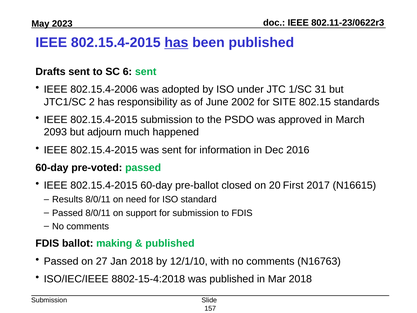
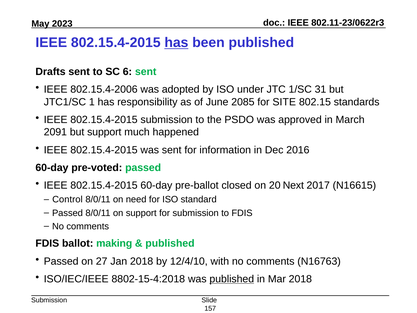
2: 2 -> 1
2002: 2002 -> 2085
2093: 2093 -> 2091
but adjourn: adjourn -> support
First: First -> Next
Results: Results -> Control
12/1/10: 12/1/10 -> 12/4/10
published at (232, 279) underline: none -> present
